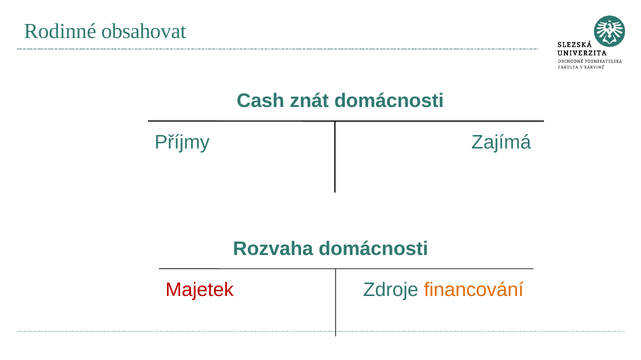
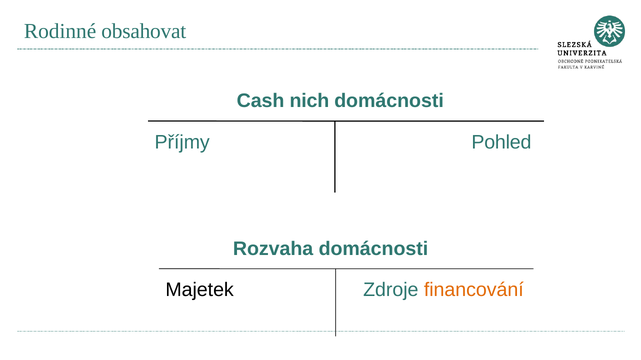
znát: znát -> nich
Zajímá: Zajímá -> Pohled
Majetek colour: red -> black
